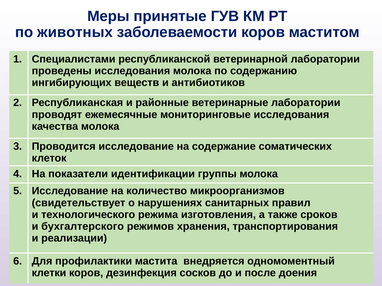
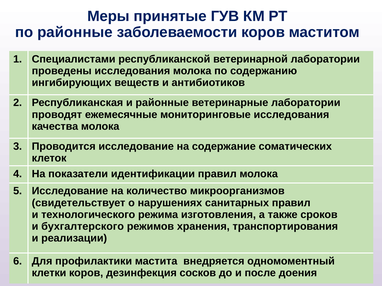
по животных: животных -> районные
идентификации группы: группы -> правил
